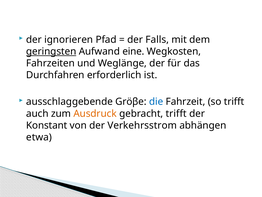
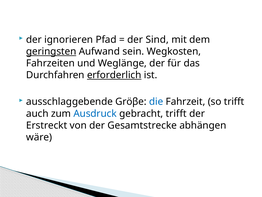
Falls: Falls -> Sind
eine: eine -> sein
erforderlich underline: none -> present
Ausdruck colour: orange -> blue
Konstant: Konstant -> Erstreckt
Verkehrsstrom: Verkehrsstrom -> Gesamtstrecke
etwa: etwa -> wäre
